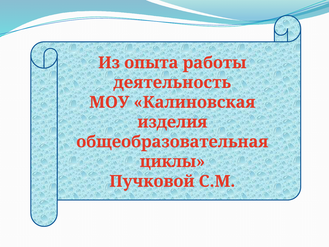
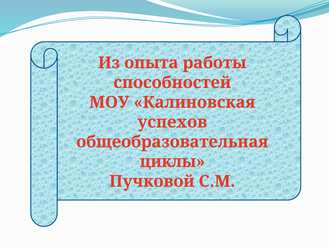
деятельность: деятельность -> способностей
изделия: изделия -> успехов
